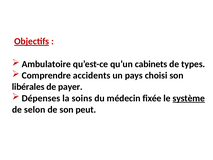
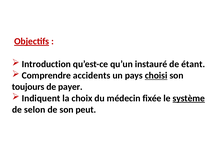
Ambulatoire: Ambulatoire -> Introduction
cabinets: cabinets -> instauré
types: types -> étant
choisi underline: none -> present
libérales: libérales -> toujours
Dépenses: Dépenses -> Indiquent
soins: soins -> choix
